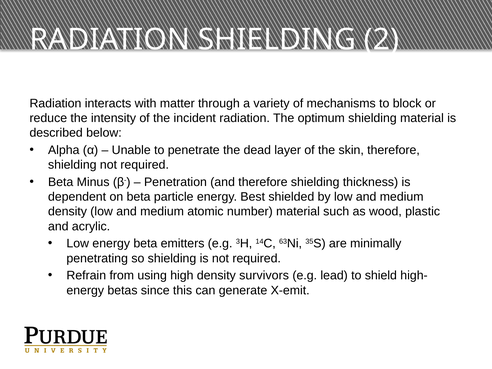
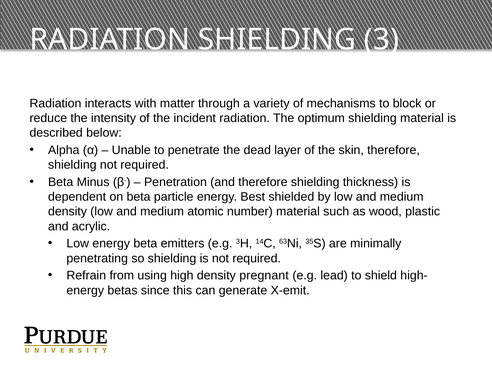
2: 2 -> 3
survivors: survivors -> pregnant
